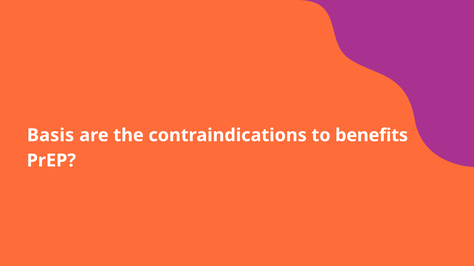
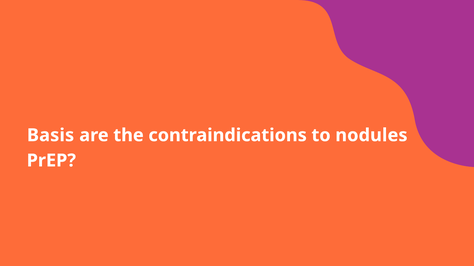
benefits: benefits -> nodules
